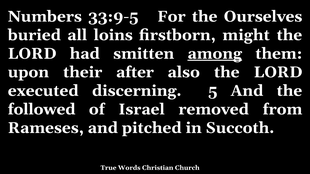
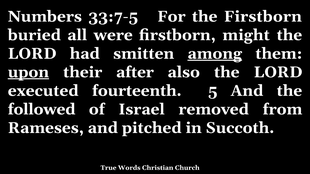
33:9-5: 33:9-5 -> 33:7-5
the Ourselves: Ourselves -> Firstborn
loins: loins -> were
upon underline: none -> present
discerning: discerning -> fourteenth
